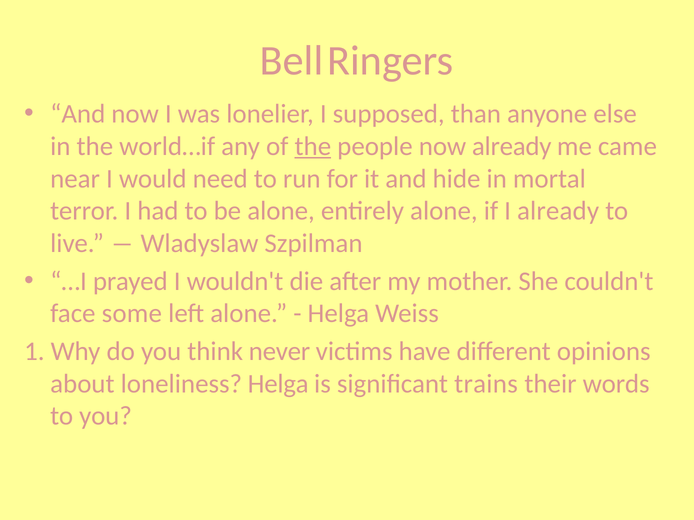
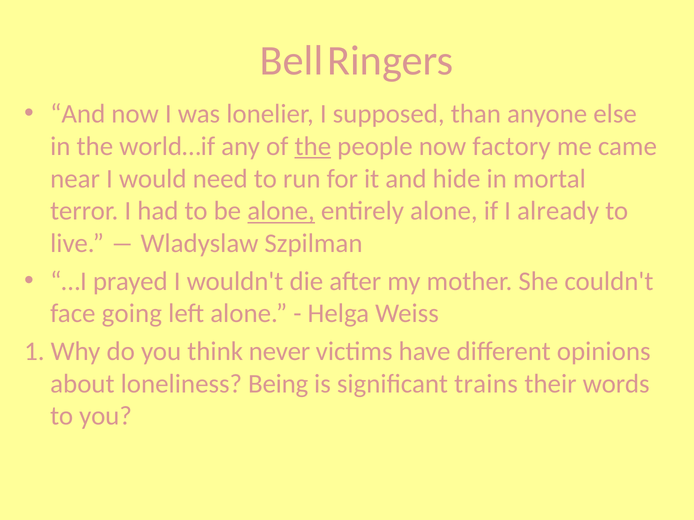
now already: already -> factory
alone at (281, 211) underline: none -> present
some: some -> going
loneliness Helga: Helga -> Being
